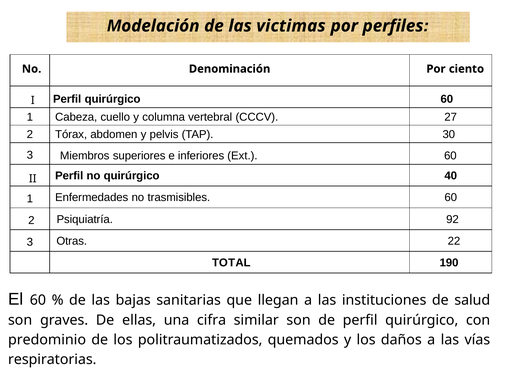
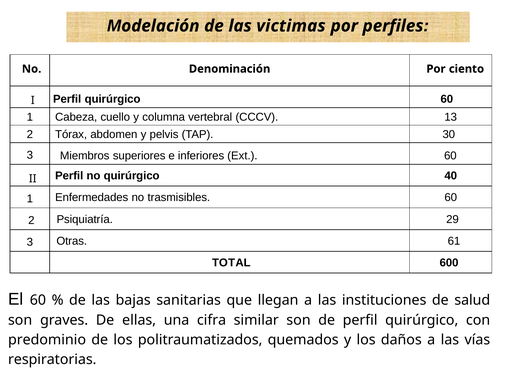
27: 27 -> 13
92: 92 -> 29
22: 22 -> 61
190: 190 -> 600
